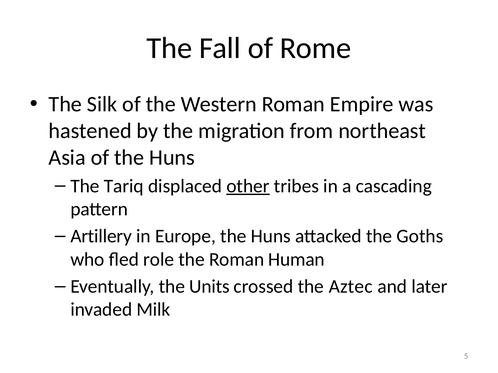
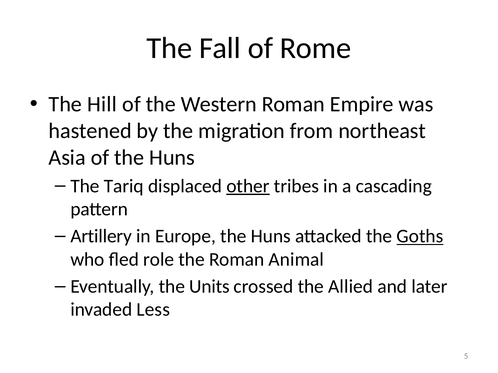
Silk: Silk -> Hill
Goths underline: none -> present
Human: Human -> Animal
Aztec: Aztec -> Allied
Milk: Milk -> Less
